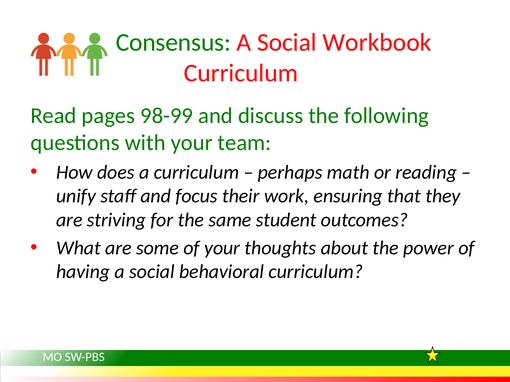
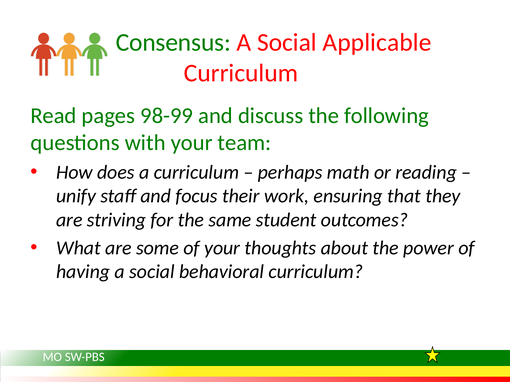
Workbook: Workbook -> Applicable
